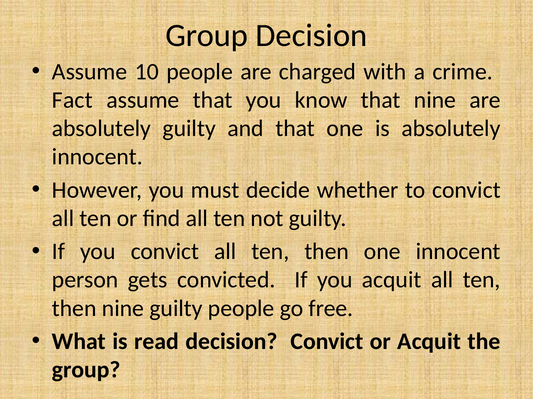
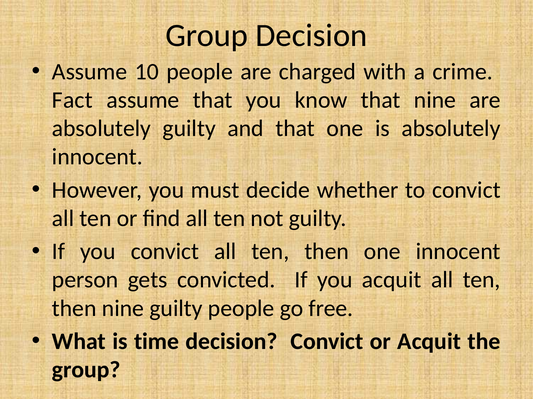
read: read -> time
